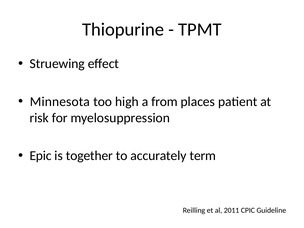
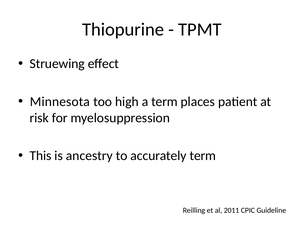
a from: from -> term
Epic: Epic -> This
together: together -> ancestry
